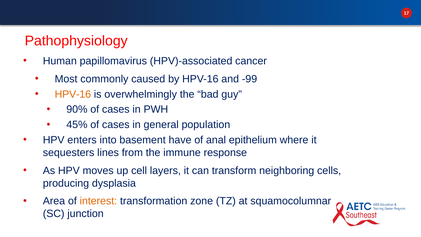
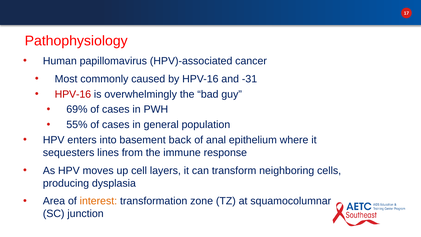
-99: -99 -> -31
HPV-16 at (73, 94) colour: orange -> red
90%: 90% -> 69%
45%: 45% -> 55%
have: have -> back
